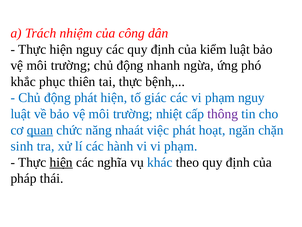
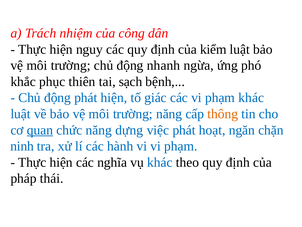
tai thực: thực -> sạch
phạm nguy: nguy -> khác
trường nhiệt: nhiệt -> năng
thông colour: purple -> orange
nhaát: nhaát -> dựng
sinh: sinh -> ninh
hiện at (61, 162) underline: present -> none
